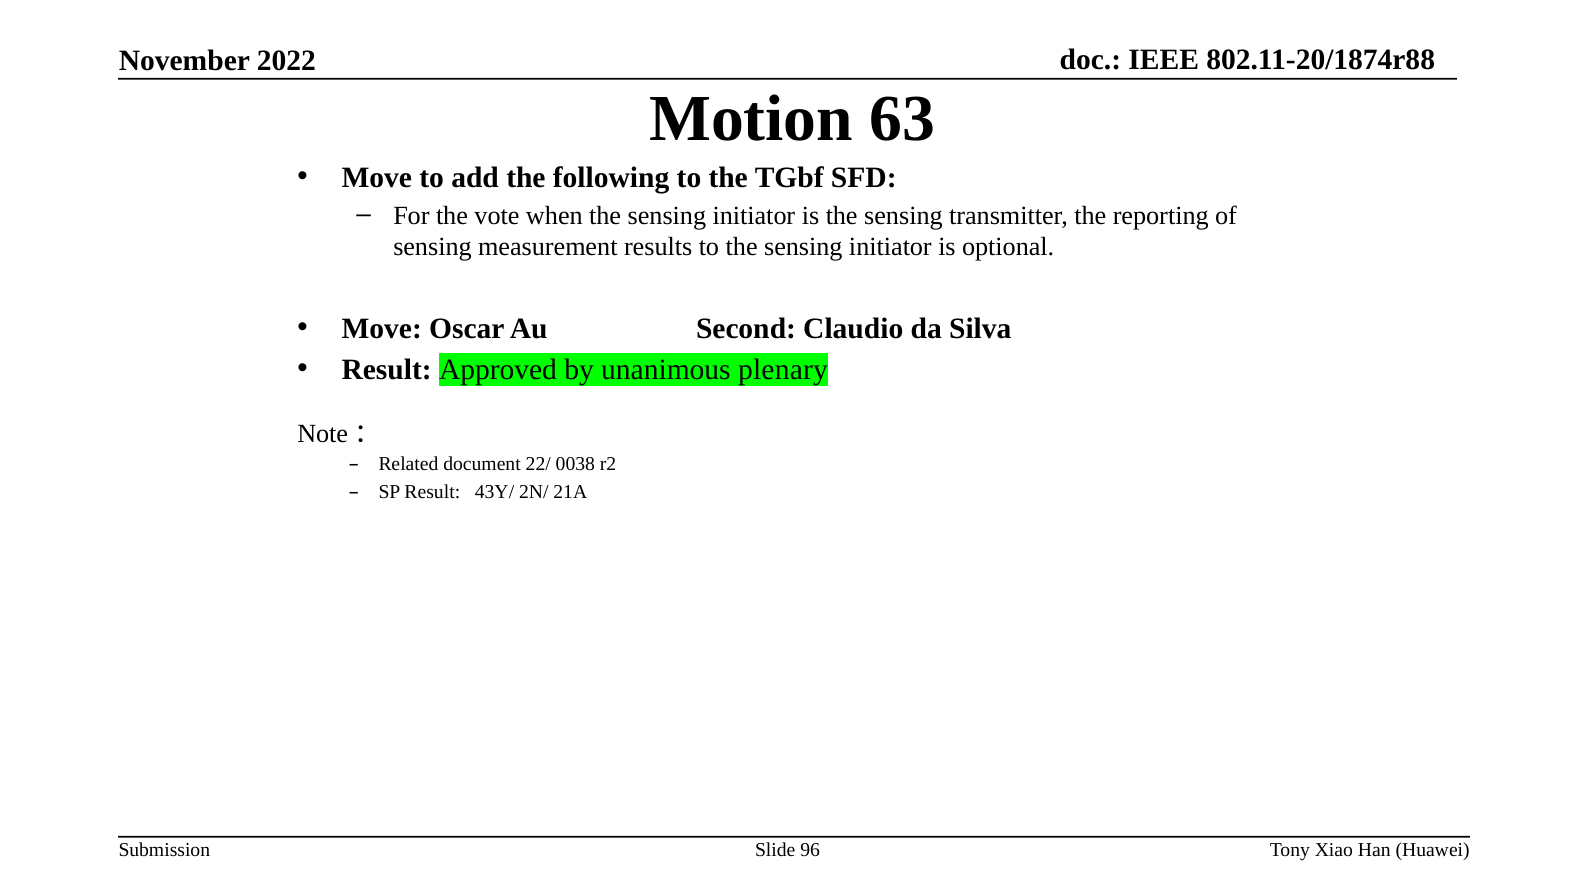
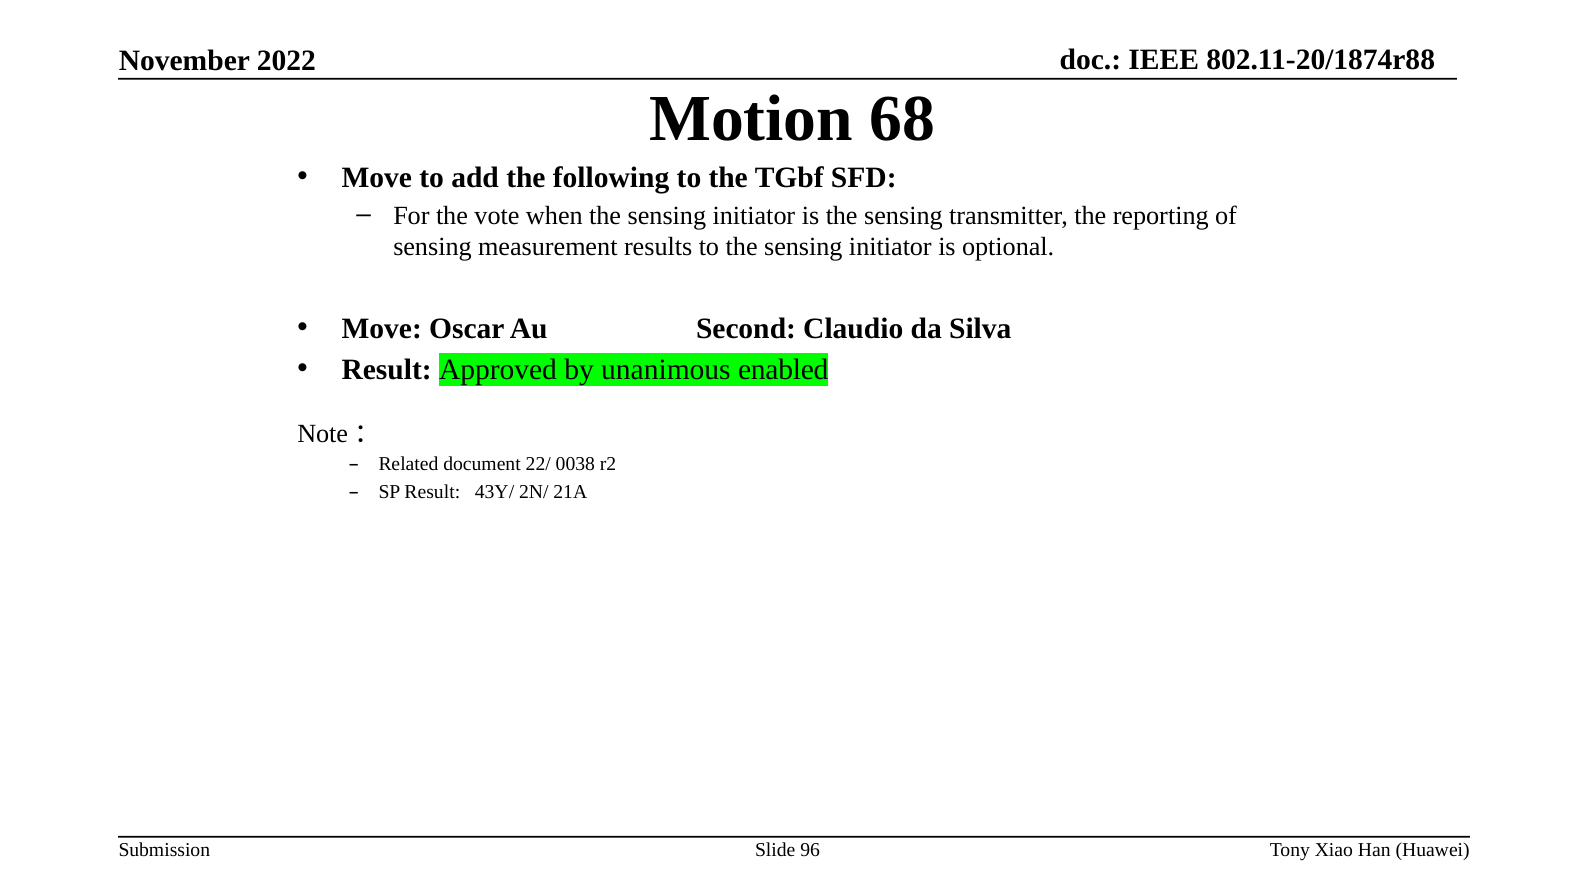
63: 63 -> 68
plenary: plenary -> enabled
